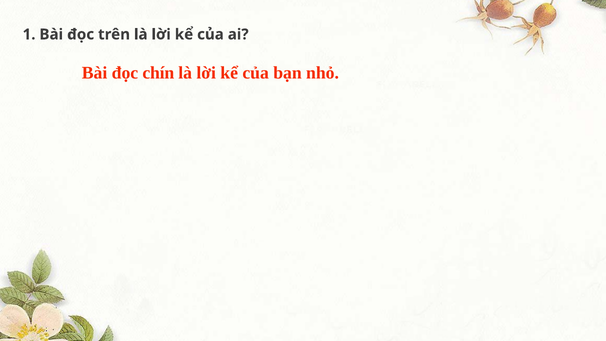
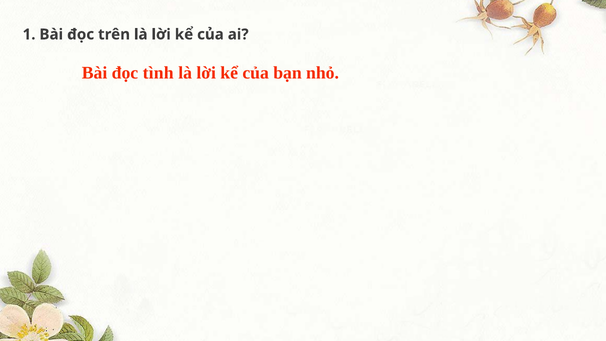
chín: chín -> tình
